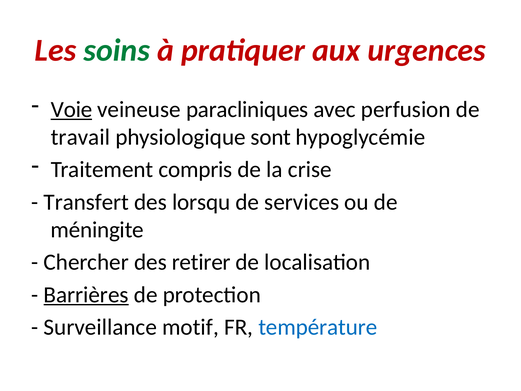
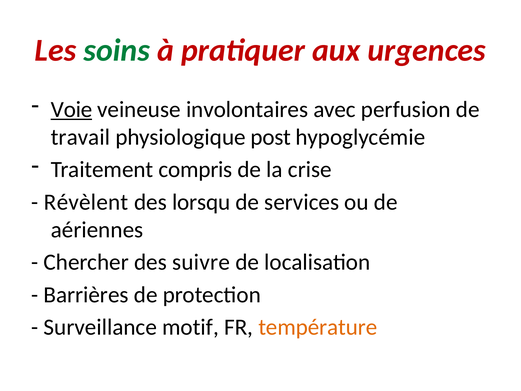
paracliniques: paracliniques -> involontaires
sont: sont -> post
Transfert: Transfert -> Révèlent
méningite: méningite -> aériennes
retirer: retirer -> suivre
Barrières underline: present -> none
température colour: blue -> orange
